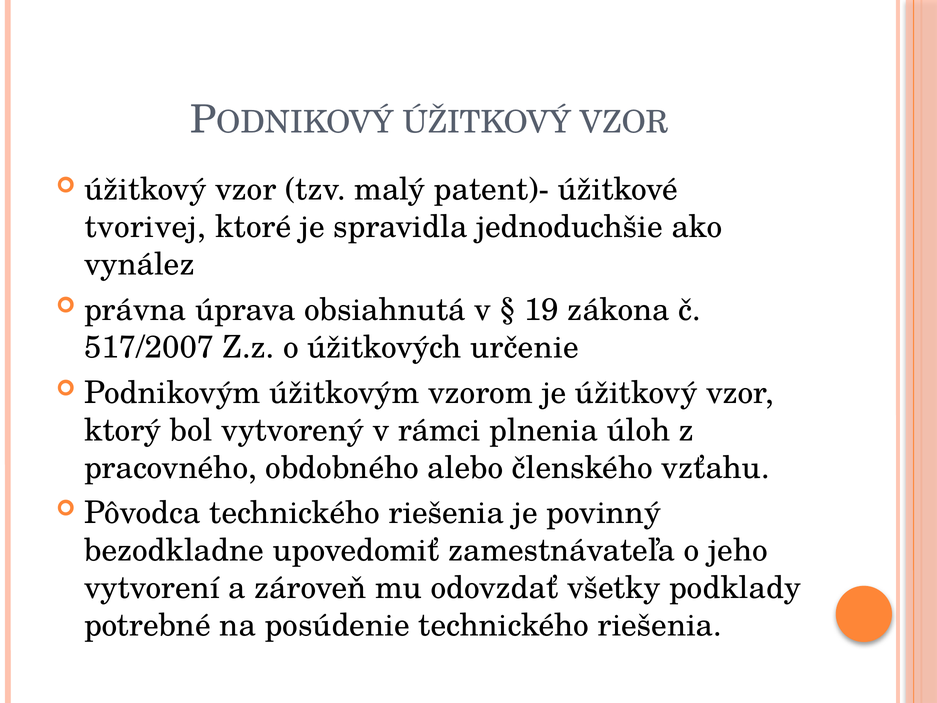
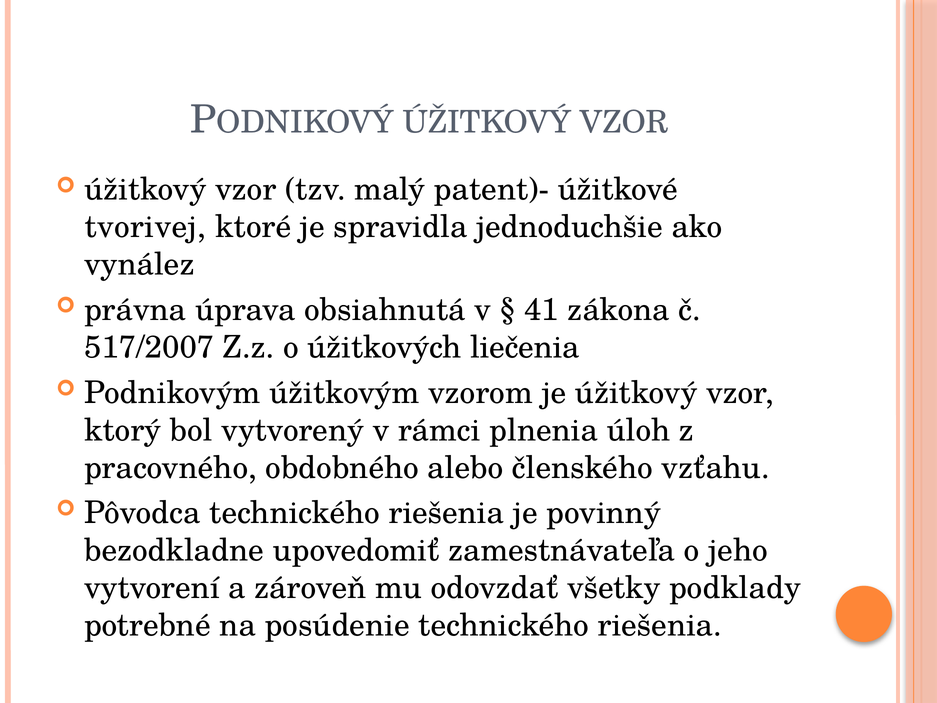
19: 19 -> 41
určenie: určenie -> liečenia
